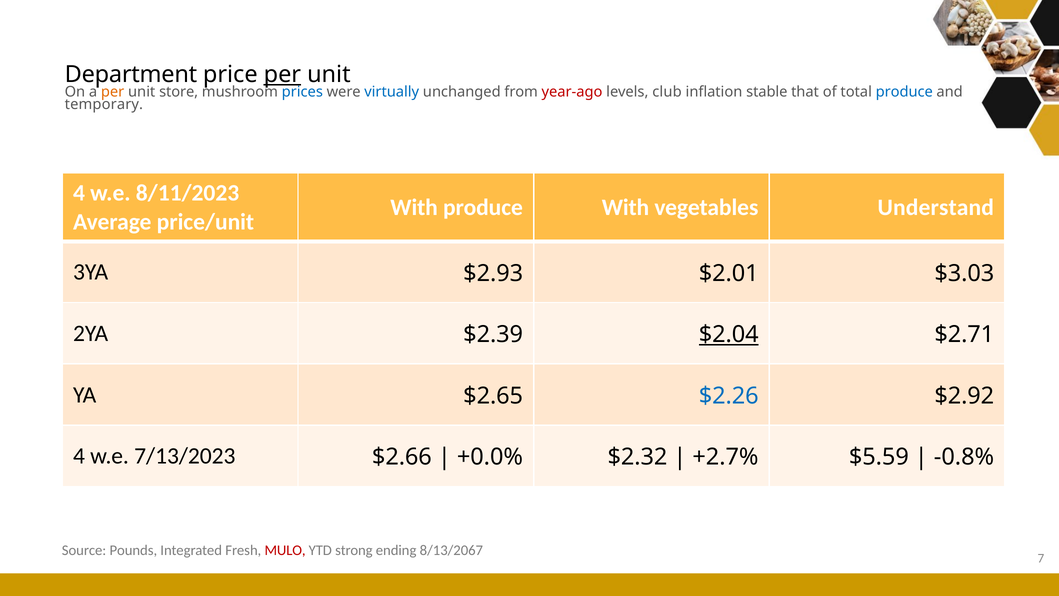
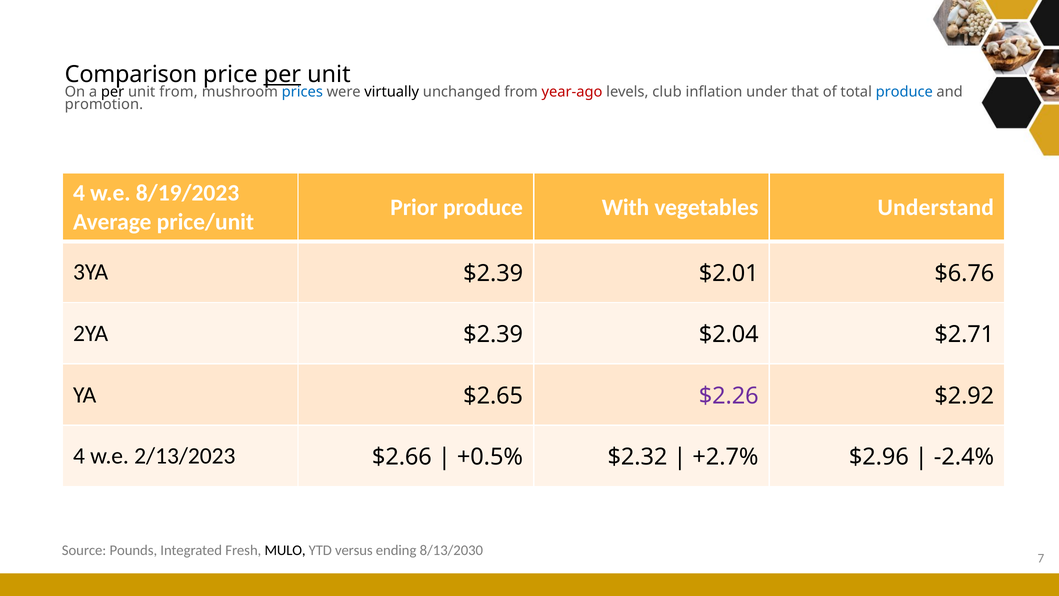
Department: Department -> Comparison
per at (113, 92) colour: orange -> black
unit store: store -> from
virtually colour: blue -> black
stable: stable -> under
temporary: temporary -> promotion
8/11/2023: 8/11/2023 -> 8/19/2023
With at (414, 207): With -> Prior
3YA $2.93: $2.93 -> $2.39
$3.03: $3.03 -> $6.76
$2.04 underline: present -> none
$2.26 colour: blue -> purple
7/13/2023: 7/13/2023 -> 2/13/2023
+0.0%: +0.0% -> +0.5%
$5.59: $5.59 -> $2.96
-0.8%: -0.8% -> -2.4%
MULO colour: red -> black
strong: strong -> versus
8/13/2067: 8/13/2067 -> 8/13/2030
